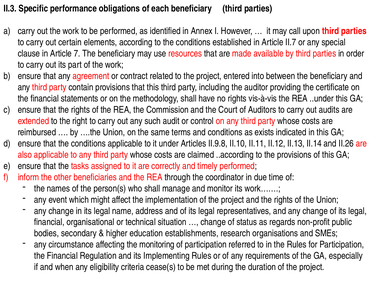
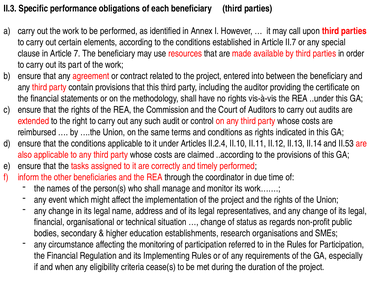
as exists: exists -> rights
II.9.8: II.9.8 -> II.2.4
II.26: II.26 -> II.53
